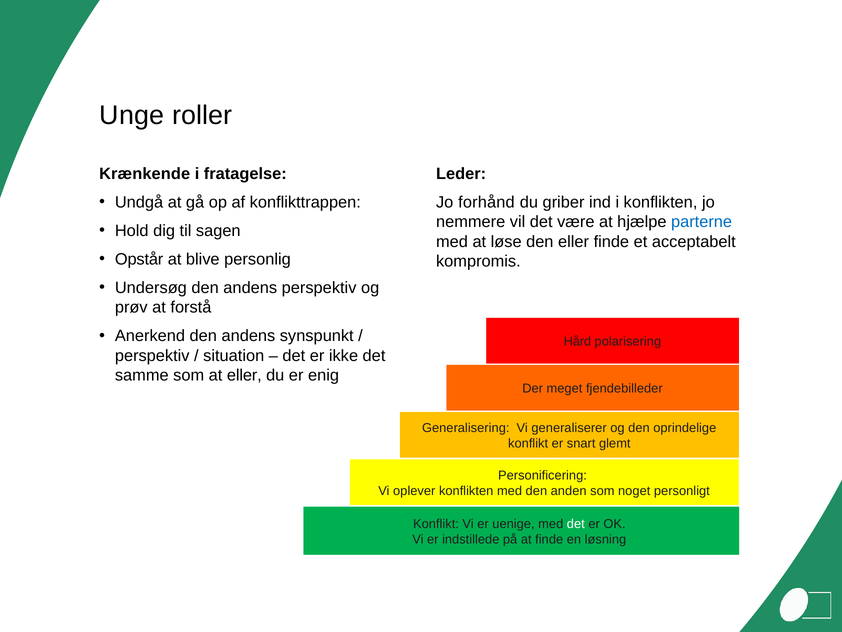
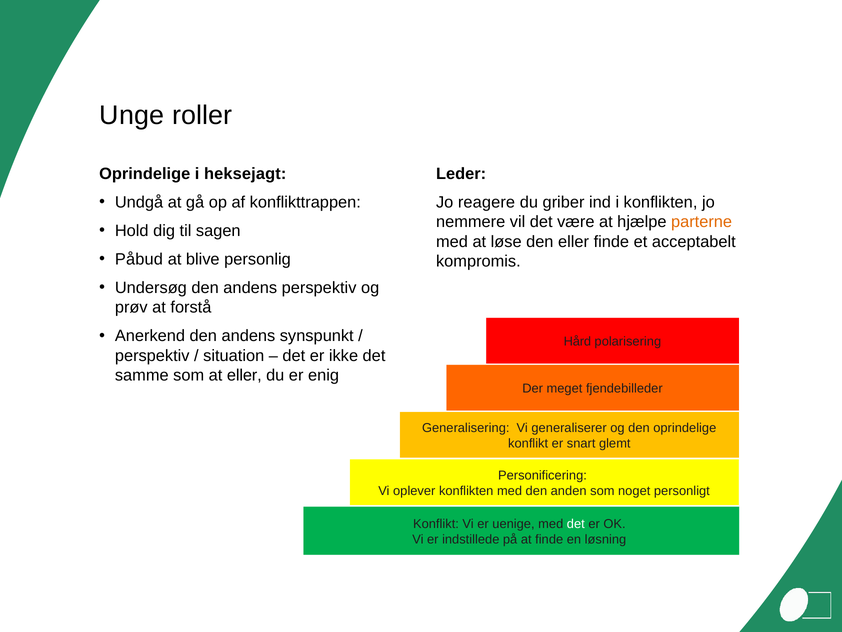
Krænkende at (145, 174): Krænkende -> Oprindelige
fratagelse: fratagelse -> heksejagt
forhånd: forhånd -> reagere
parterne colour: blue -> orange
Opstår: Opstår -> Påbud
